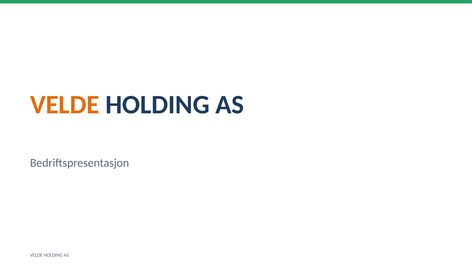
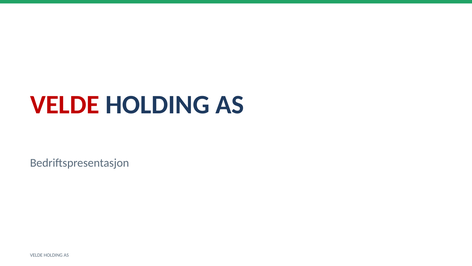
VELDE at (65, 105) colour: orange -> red
